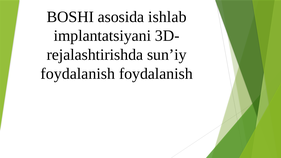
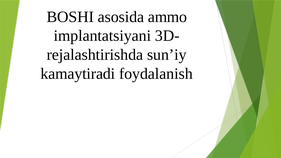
ishlab: ishlab -> ammo
foydalanish at (78, 74): foydalanish -> kamaytiradi
